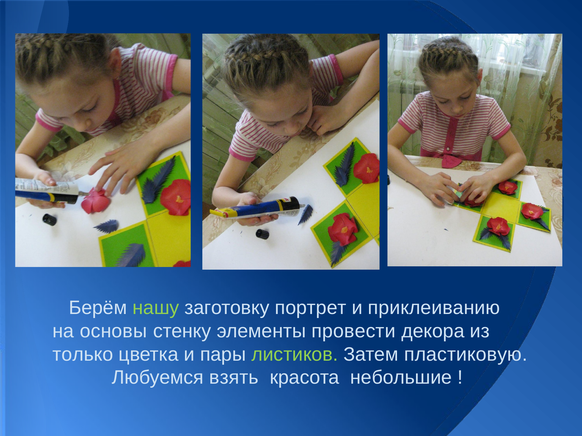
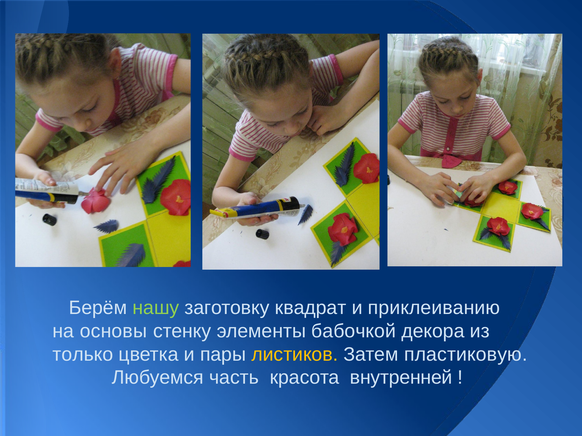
портрет: портрет -> квадрат
провести: провести -> бабочкой
листиков colour: light green -> yellow
взять: взять -> часть
небольшие: небольшие -> внутренней
